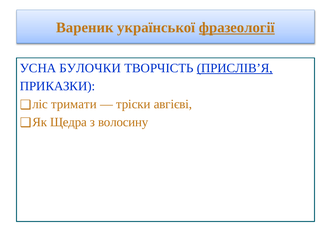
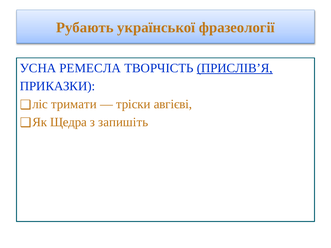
Вареник: Вареник -> Рубають
фразеології underline: present -> none
БУЛОЧКИ: БУЛОЧКИ -> РЕМЕСЛА
волосину: волосину -> запишіть
